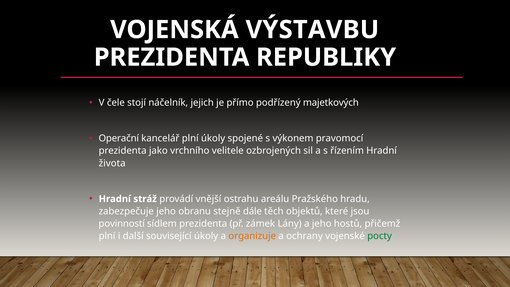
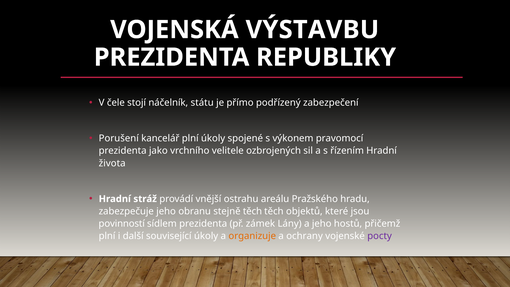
jejich: jejich -> státu
majetkových: majetkových -> zabezpečení
Operační: Operační -> Porušení
stejně dále: dále -> těch
pocty colour: green -> purple
